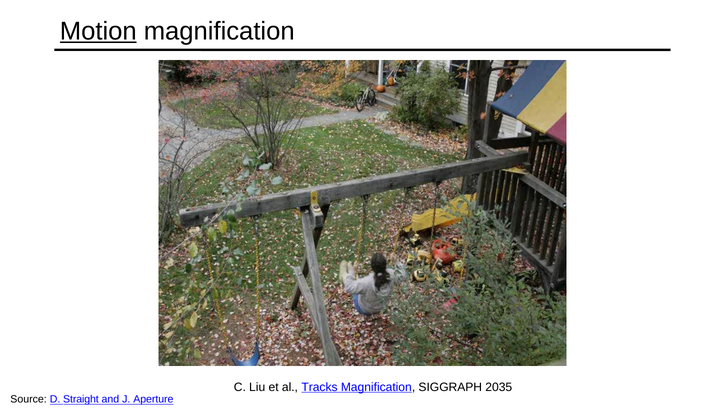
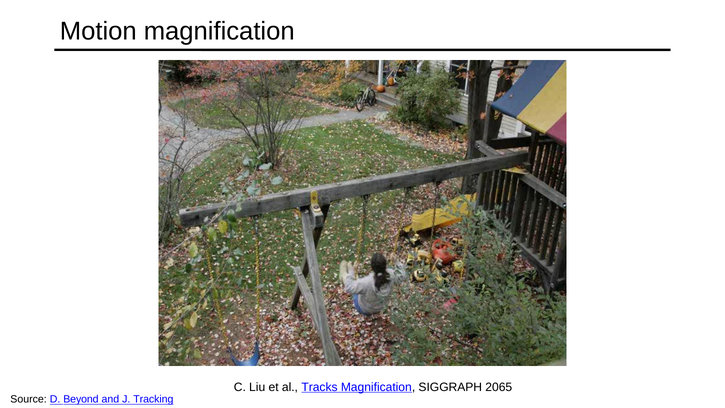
Motion underline: present -> none
2035: 2035 -> 2065
Straight: Straight -> Beyond
Aperture: Aperture -> Tracking
